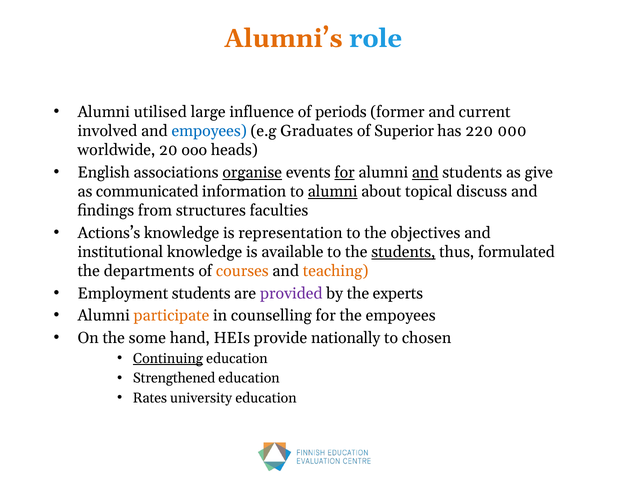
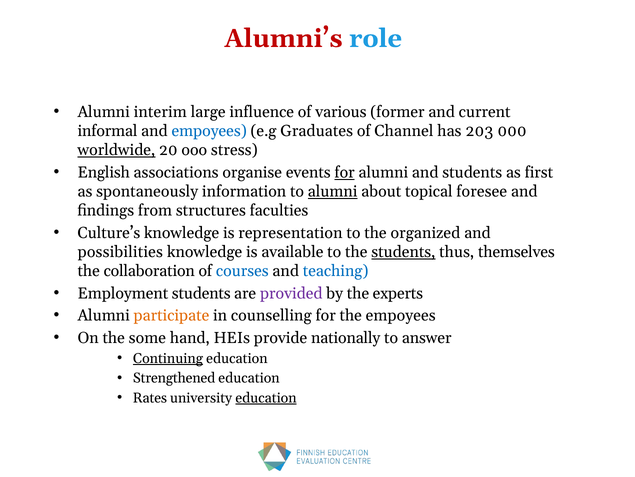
Alumni’s colour: orange -> red
utilised: utilised -> interim
periods: periods -> various
involved: involved -> informal
Superior: Superior -> Channel
220: 220 -> 203
worldwide underline: none -> present
heads: heads -> stress
organise underline: present -> none
and at (425, 172) underline: present -> none
give: give -> first
communicated: communicated -> spontaneously
discuss: discuss -> foresee
Actions’s: Actions’s -> Culture’s
objectives: objectives -> organized
institutional: institutional -> possibilities
formulated: formulated -> themselves
departments: departments -> collaboration
courses colour: orange -> blue
teaching colour: orange -> blue
chosen: chosen -> answer
education at (266, 397) underline: none -> present
